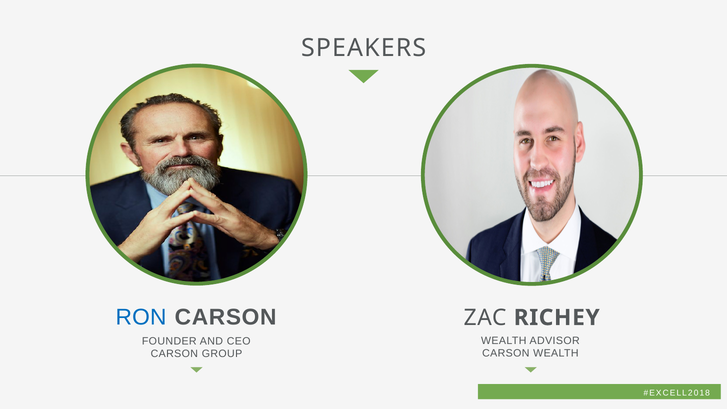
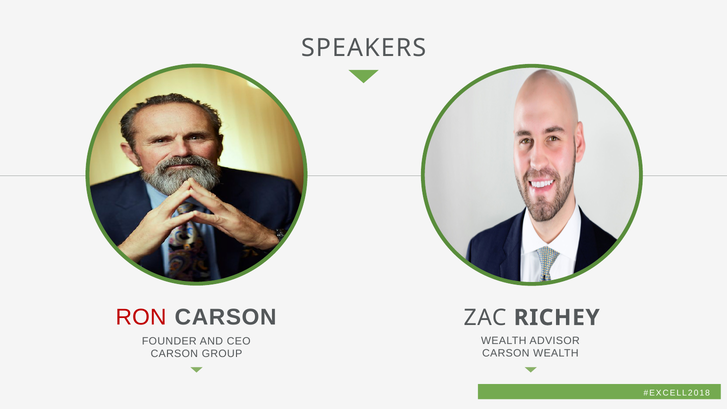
RON colour: blue -> red
